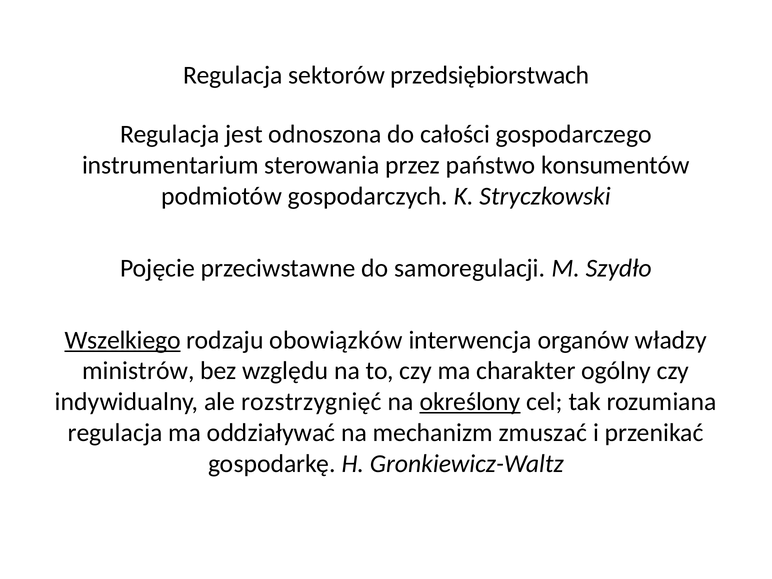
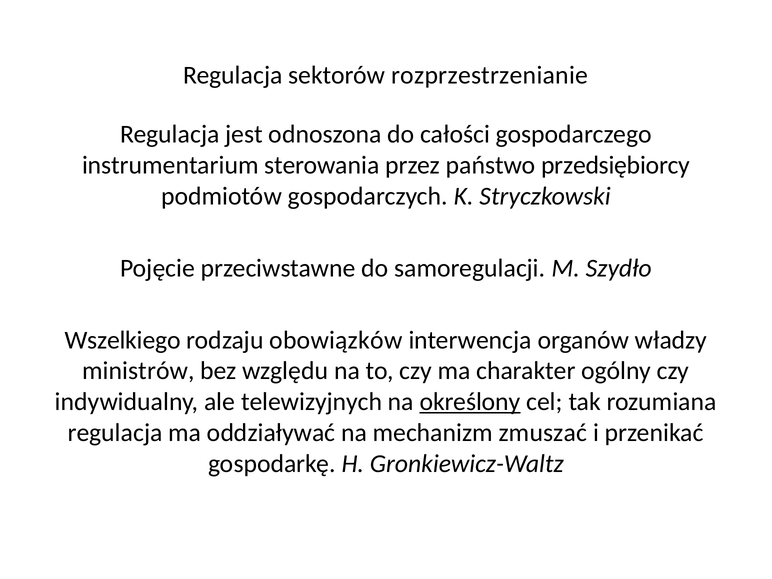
przedsiębiorstwach: przedsiębiorstwach -> rozprzestrzenianie
konsumentów: konsumentów -> przedsiębiorcy
Wszelkiego underline: present -> none
rozstrzygnięć: rozstrzygnięć -> telewizyjnych
